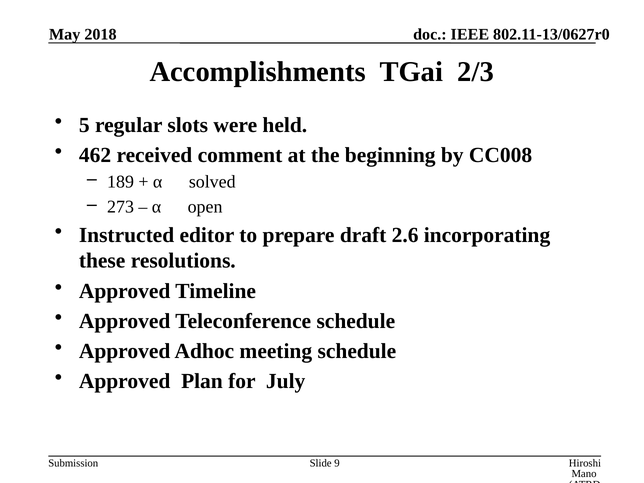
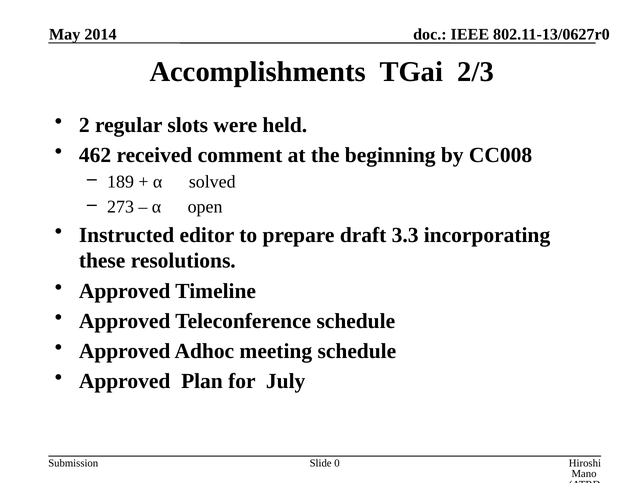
2018: 2018 -> 2014
5: 5 -> 2
2.6: 2.6 -> 3.3
9: 9 -> 0
